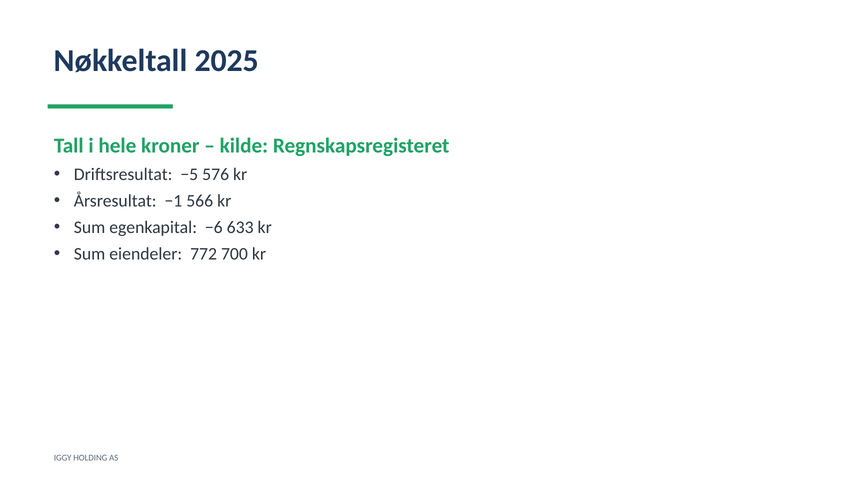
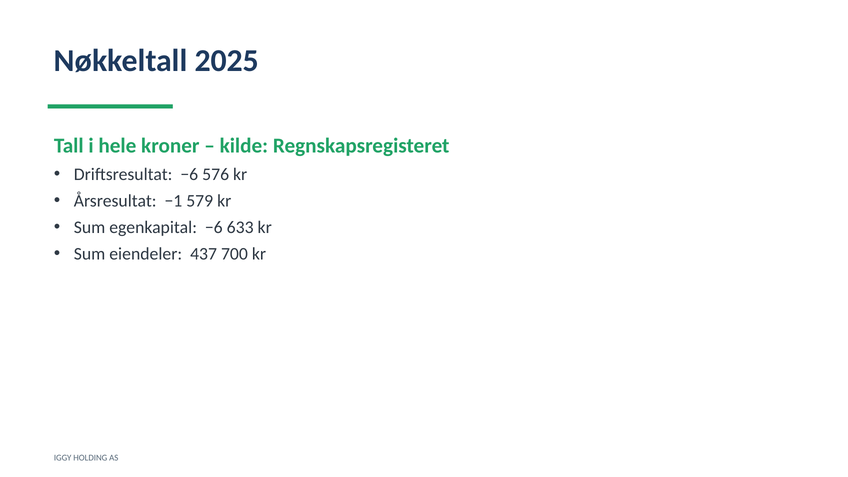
Driftsresultat −5: −5 -> −6
566: 566 -> 579
772: 772 -> 437
